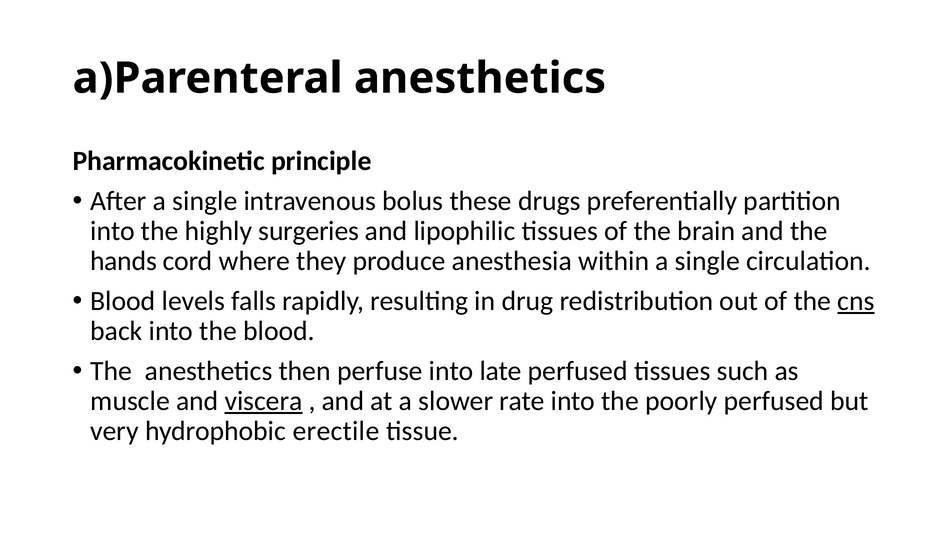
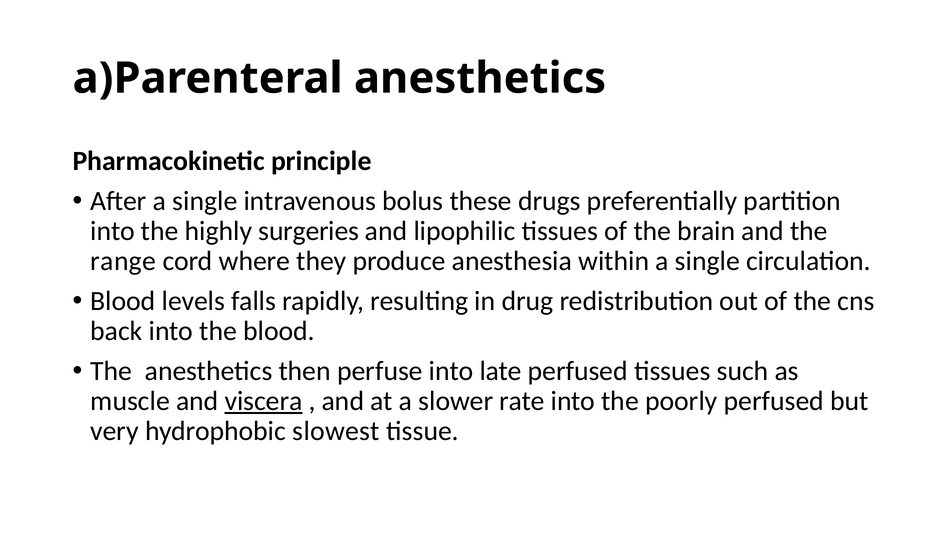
hands: hands -> range
cns underline: present -> none
erectile: erectile -> slowest
